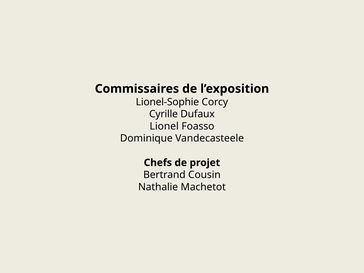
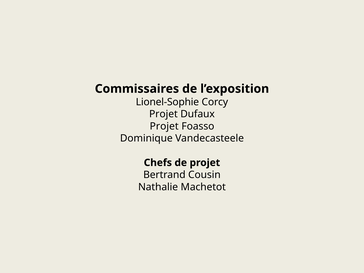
Cyrille at (163, 114): Cyrille -> Projet
Lionel at (164, 126): Lionel -> Projet
